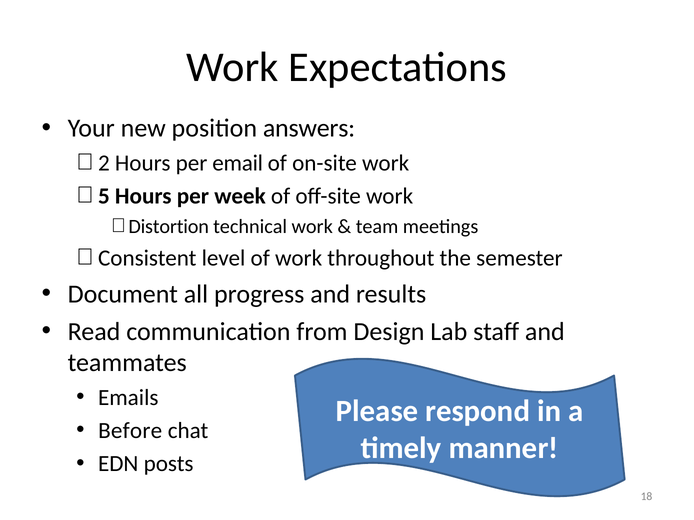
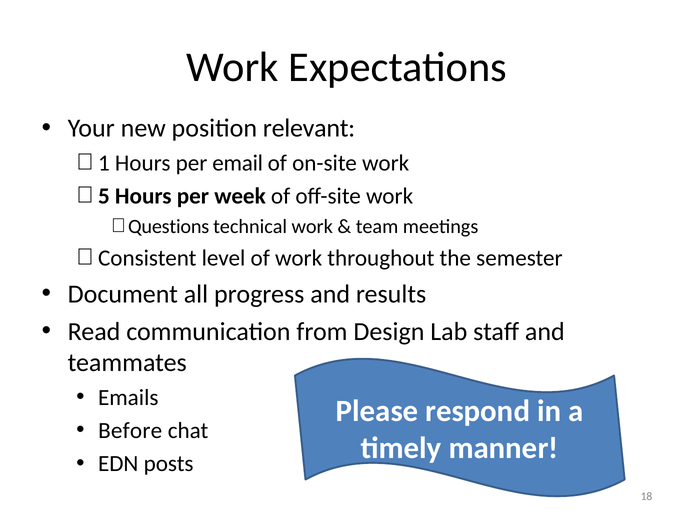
answers: answers -> relevant
2: 2 -> 1
Distortion: Distortion -> Questions
